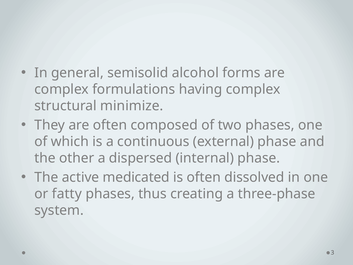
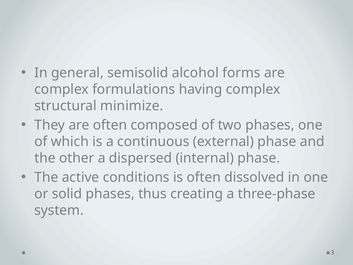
medicated: medicated -> conditions
fatty: fatty -> solid
